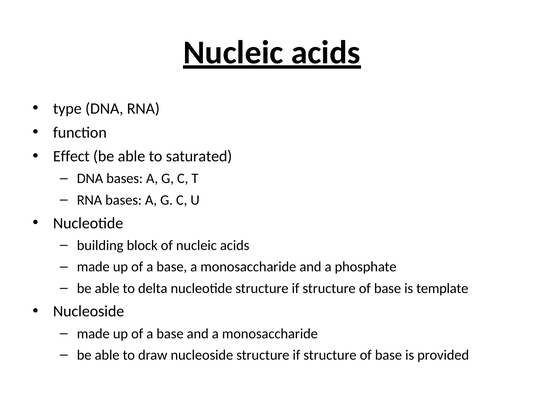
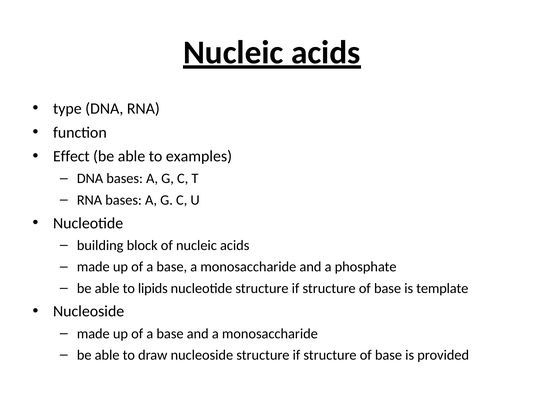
saturated: saturated -> examples
delta: delta -> lipids
